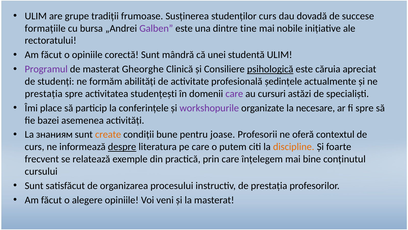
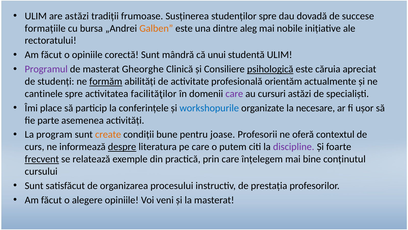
are grupe: grupe -> astăzi
studenților curs: curs -> spre
Galben colour: purple -> orange
tine: tine -> aleg
unei: unei -> unui
formăm underline: none -> present
ședințele: ședințele -> orientăm
prestația at (44, 94): prestația -> cantinele
studențești: studențești -> facilităţilor
workshopurile colour: purple -> blue
fi spre: spre -> ușor
bazei: bazei -> parte
знаниям: знаниям -> program
discipline colour: orange -> purple
frecvent underline: none -> present
